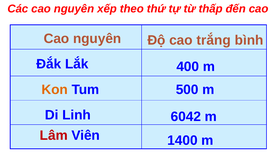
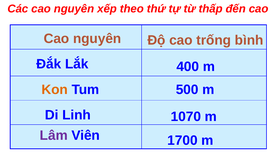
trắng: trắng -> trống
6042: 6042 -> 1070
Lâm colour: red -> purple
1400: 1400 -> 1700
